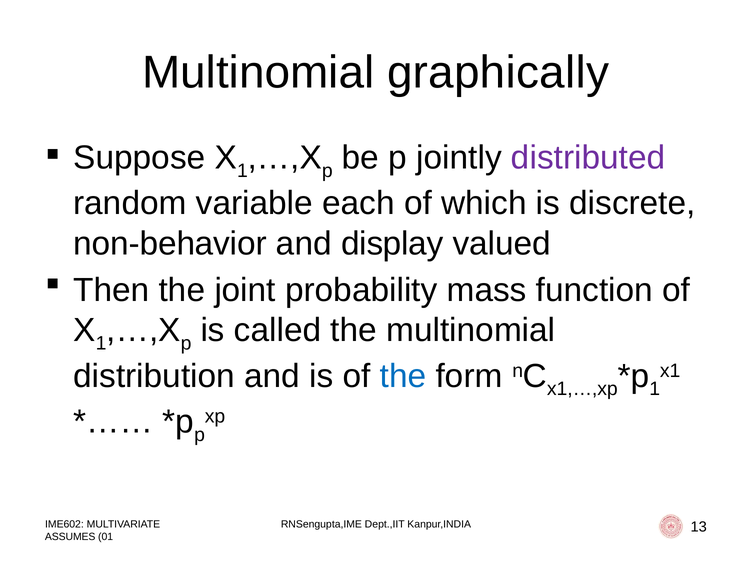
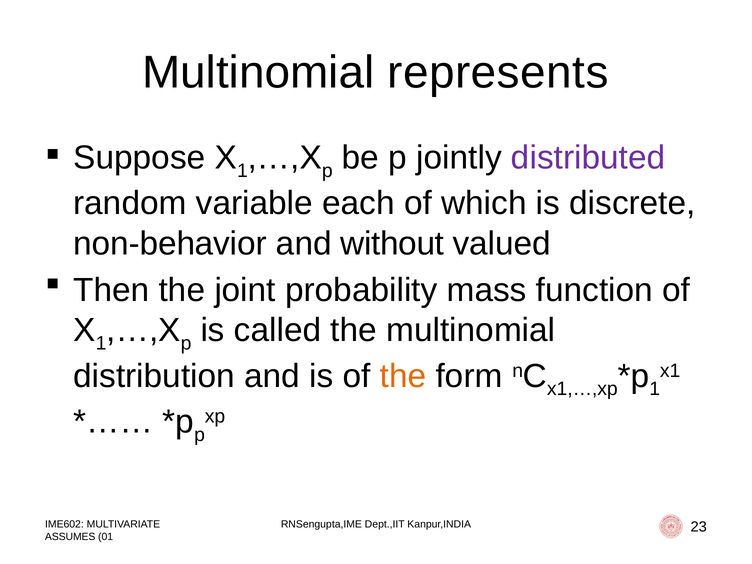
graphically: graphically -> represents
display: display -> without
the at (403, 376) colour: blue -> orange
13: 13 -> 23
